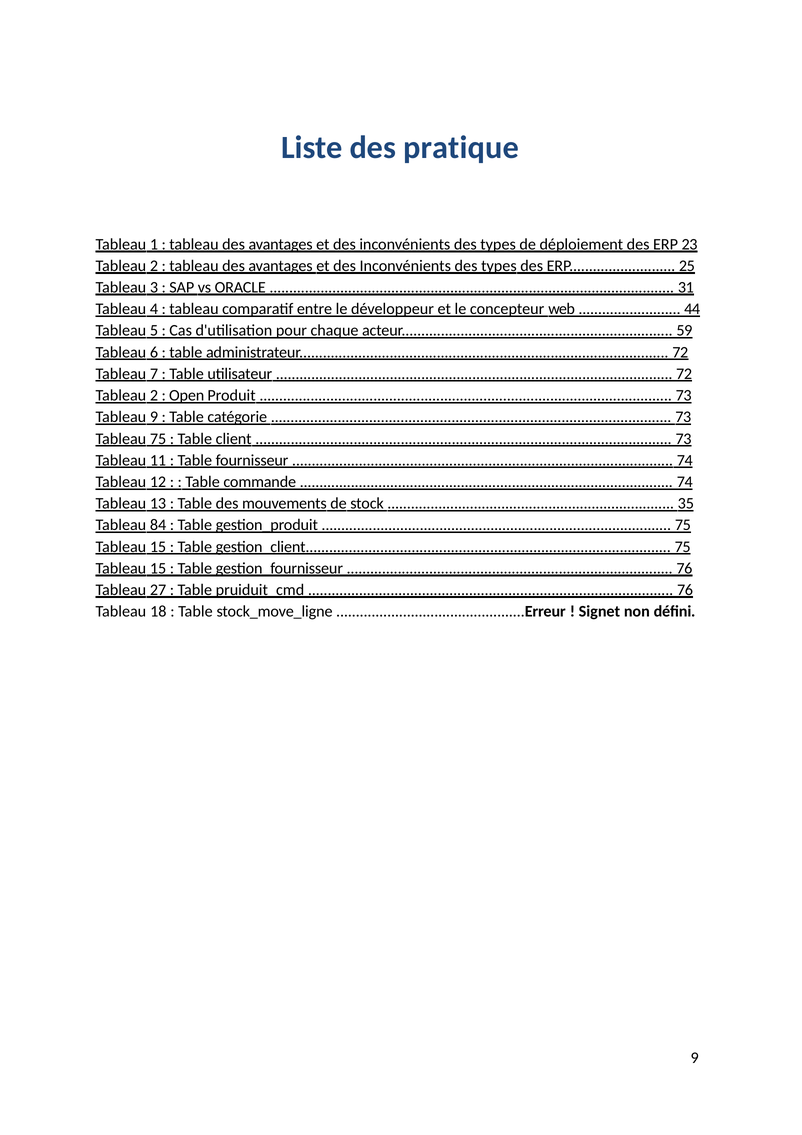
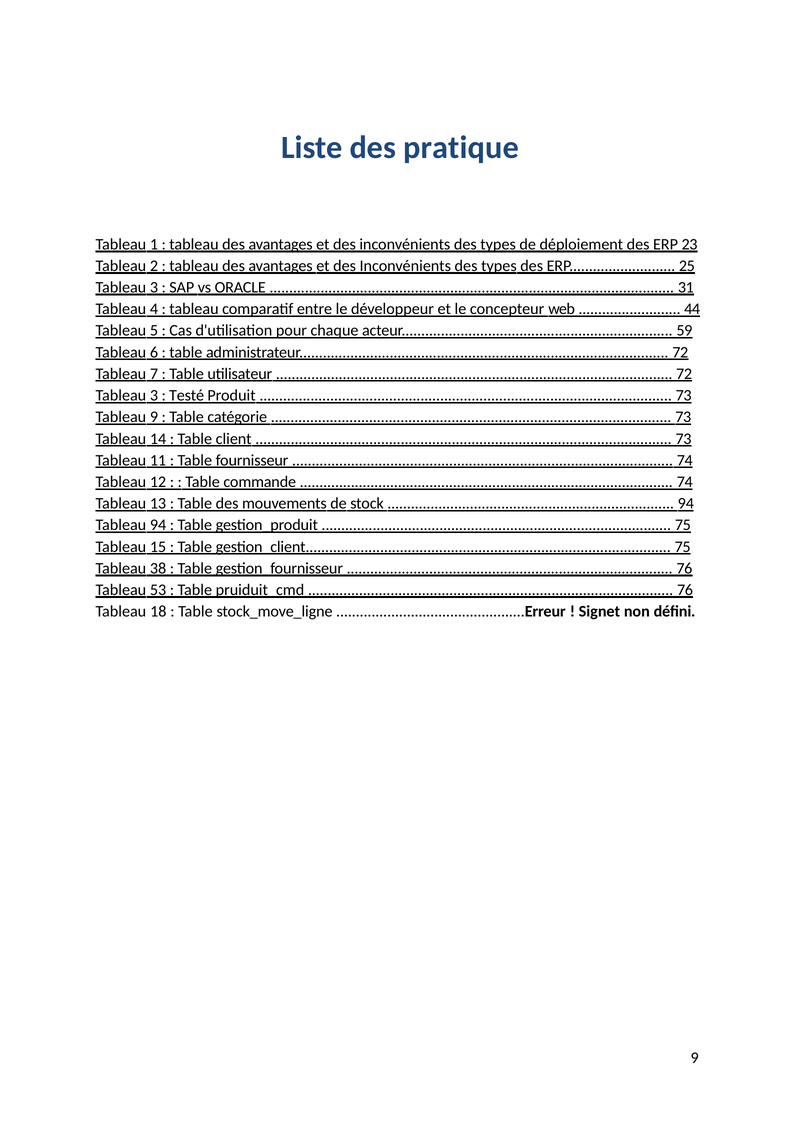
2 at (154, 396): 2 -> 3
Open: Open -> Testé
Tableau 75: 75 -> 14
35 at (686, 503): 35 -> 94
Tableau 84: 84 -> 94
15 at (158, 568): 15 -> 38
27: 27 -> 53
